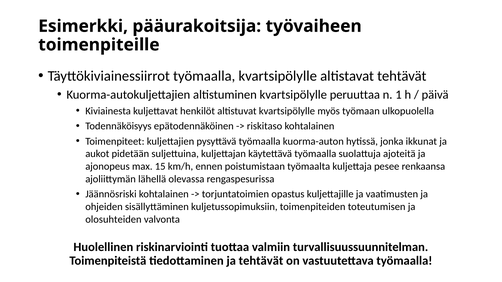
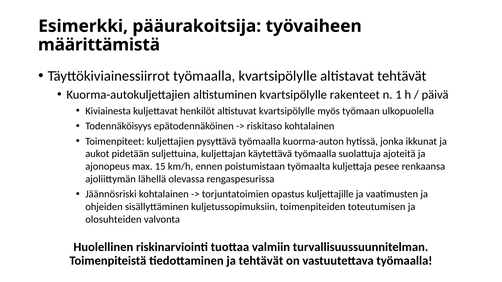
toimenpiteille: toimenpiteille -> määrittämistä
peruuttaa: peruuttaa -> rakenteet
